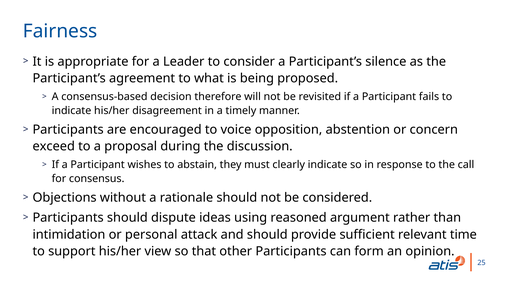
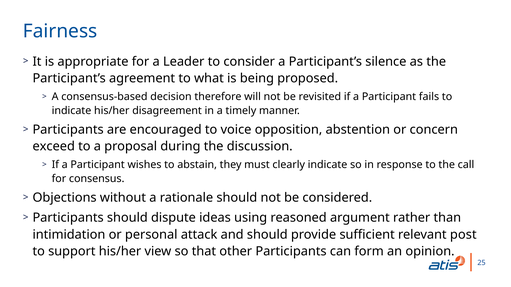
time: time -> post
